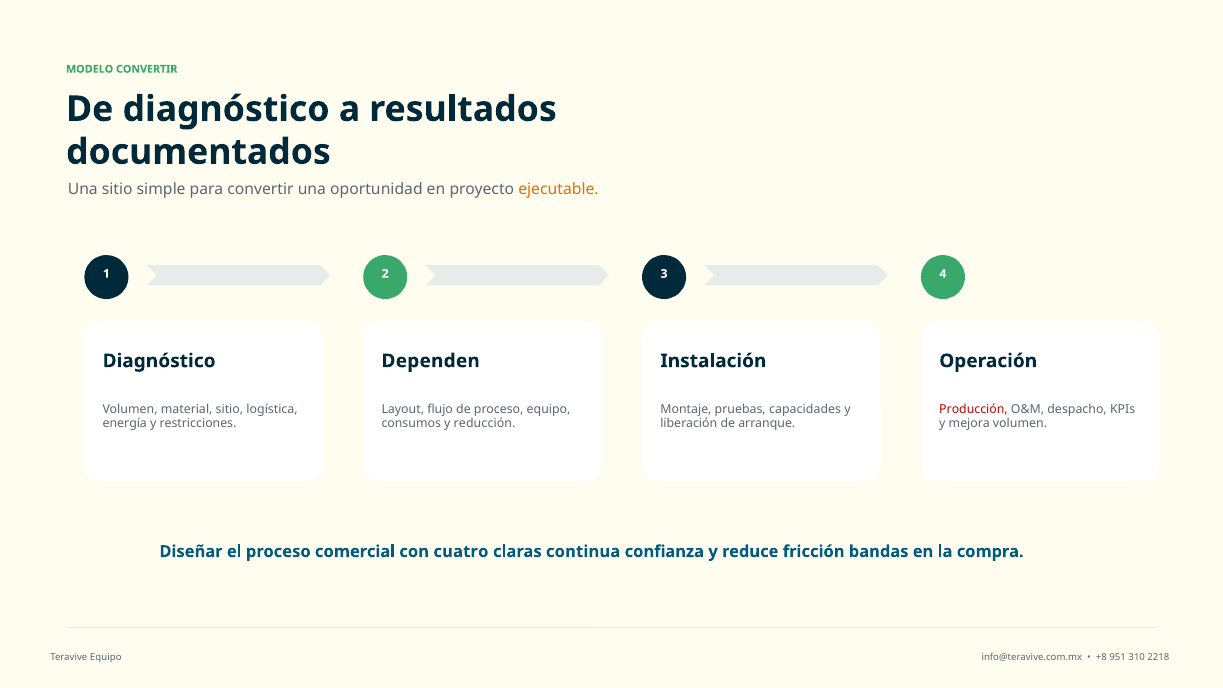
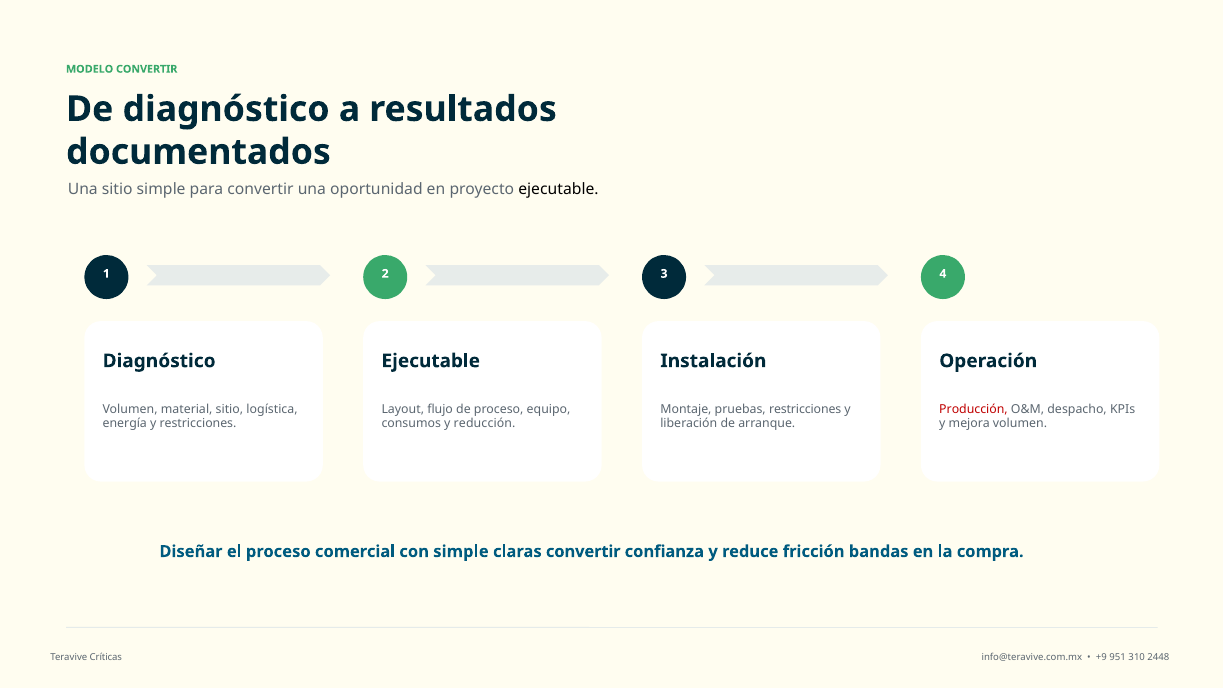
ejecutable at (558, 189) colour: orange -> black
Dependen at (431, 361): Dependen -> Ejecutable
pruebas capacidades: capacidades -> restricciones
con cuatro: cuatro -> simple
claras continua: continua -> convertir
Teravive Equipo: Equipo -> Críticas
+8: +8 -> +9
2218: 2218 -> 2448
